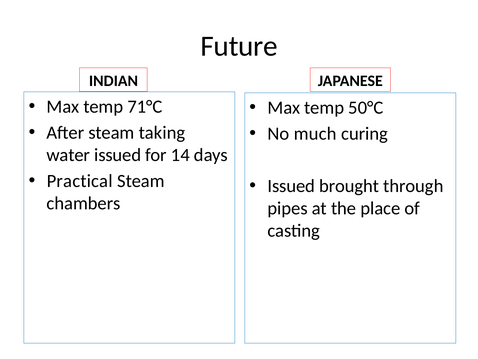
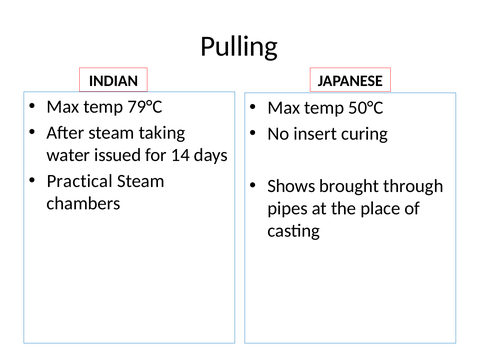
Future: Future -> Pulling
71°C: 71°C -> 79°C
much: much -> insert
Issued at (291, 186): Issued -> Shows
